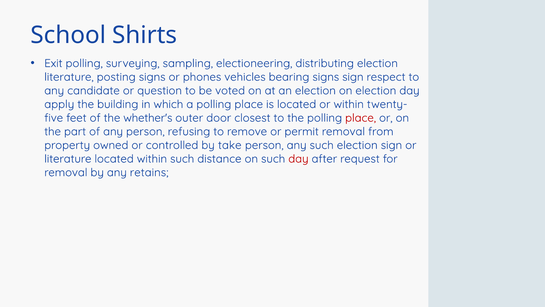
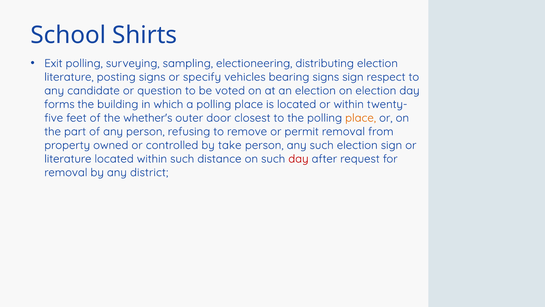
phones: phones -> specify
apply: apply -> forms
place at (361, 118) colour: red -> orange
retains: retains -> district
